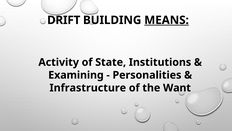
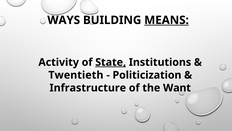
DRIFT: DRIFT -> WAYS
State underline: none -> present
Examining: Examining -> Twentieth
Personalities: Personalities -> Politicization
